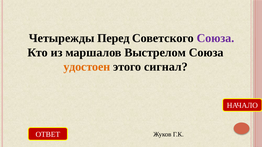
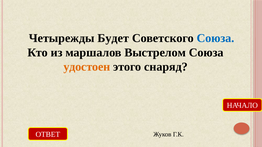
Перед: Перед -> Будет
Союза at (215, 38) colour: purple -> blue
сигнал: сигнал -> снаряд
